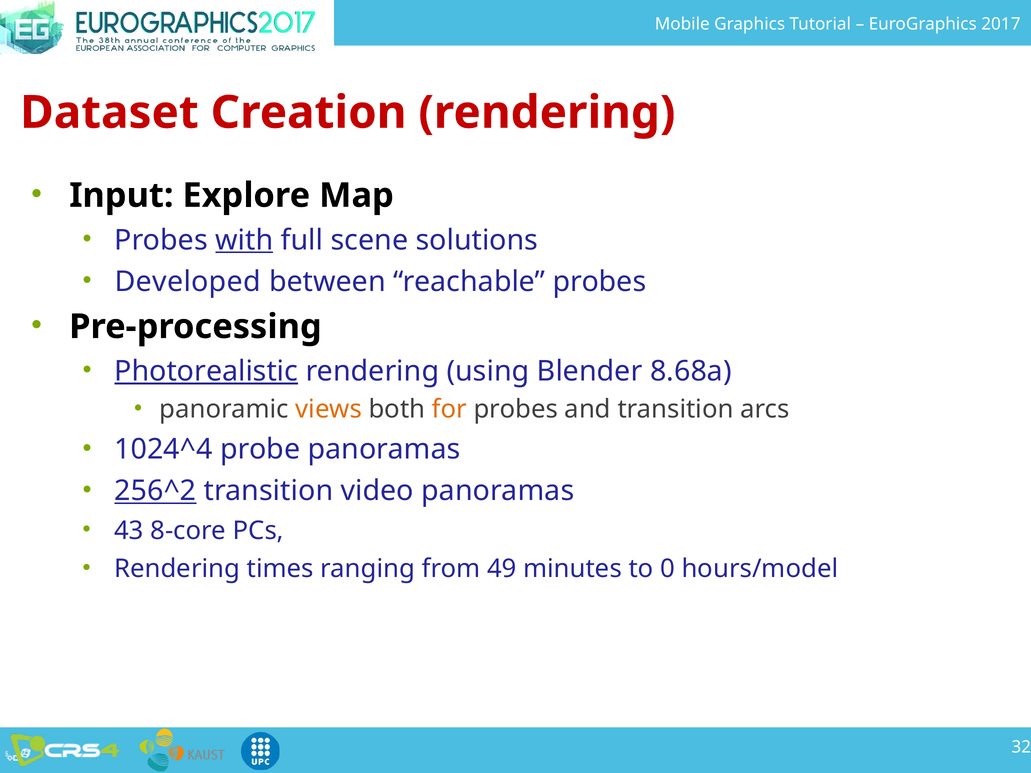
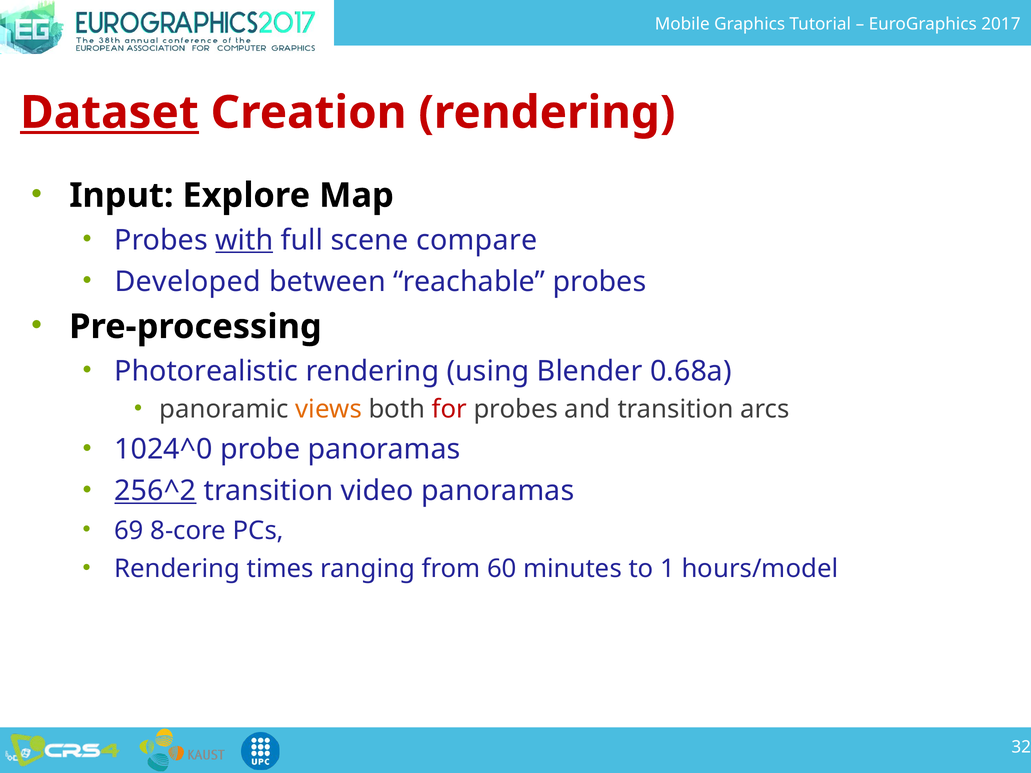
Dataset underline: none -> present
solutions: solutions -> compare
Photorealistic underline: present -> none
8.68a: 8.68a -> 0.68a
for colour: orange -> red
1024^4: 1024^4 -> 1024^0
43: 43 -> 69
49: 49 -> 60
0: 0 -> 1
